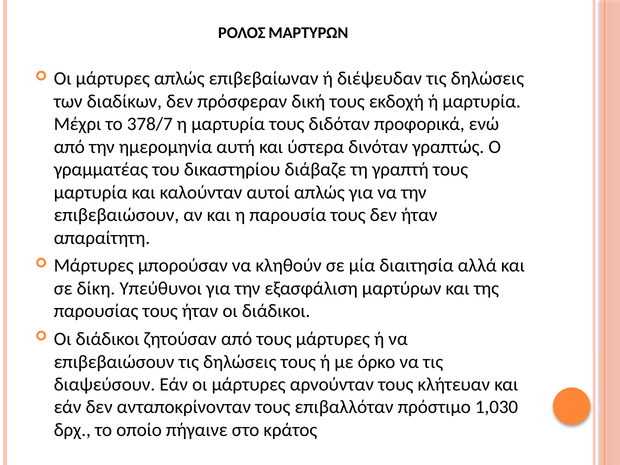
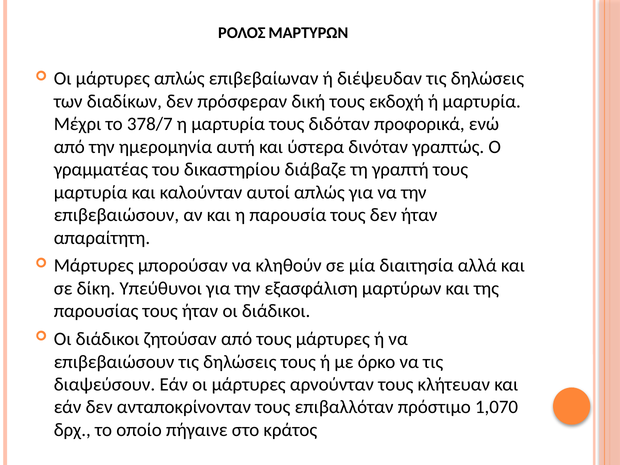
1,030: 1,030 -> 1,070
